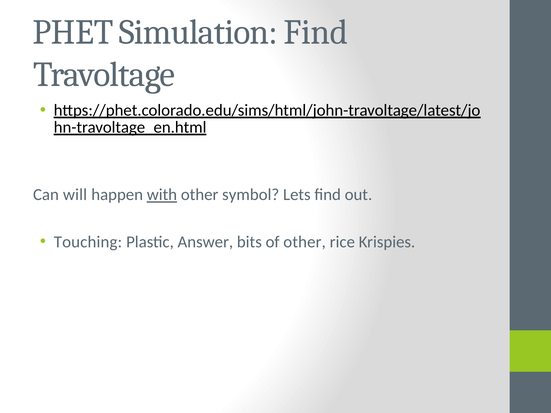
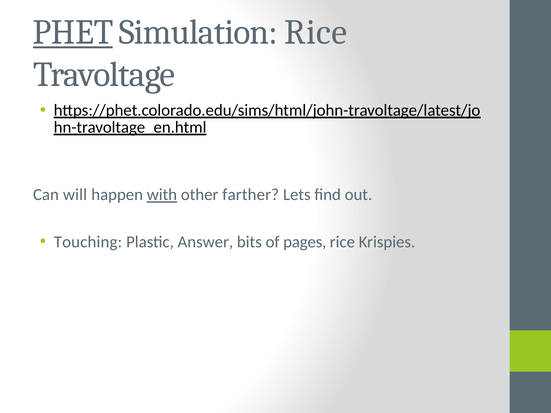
PHET underline: none -> present
Simulation Find: Find -> Rice
symbol: symbol -> farther
of other: other -> pages
